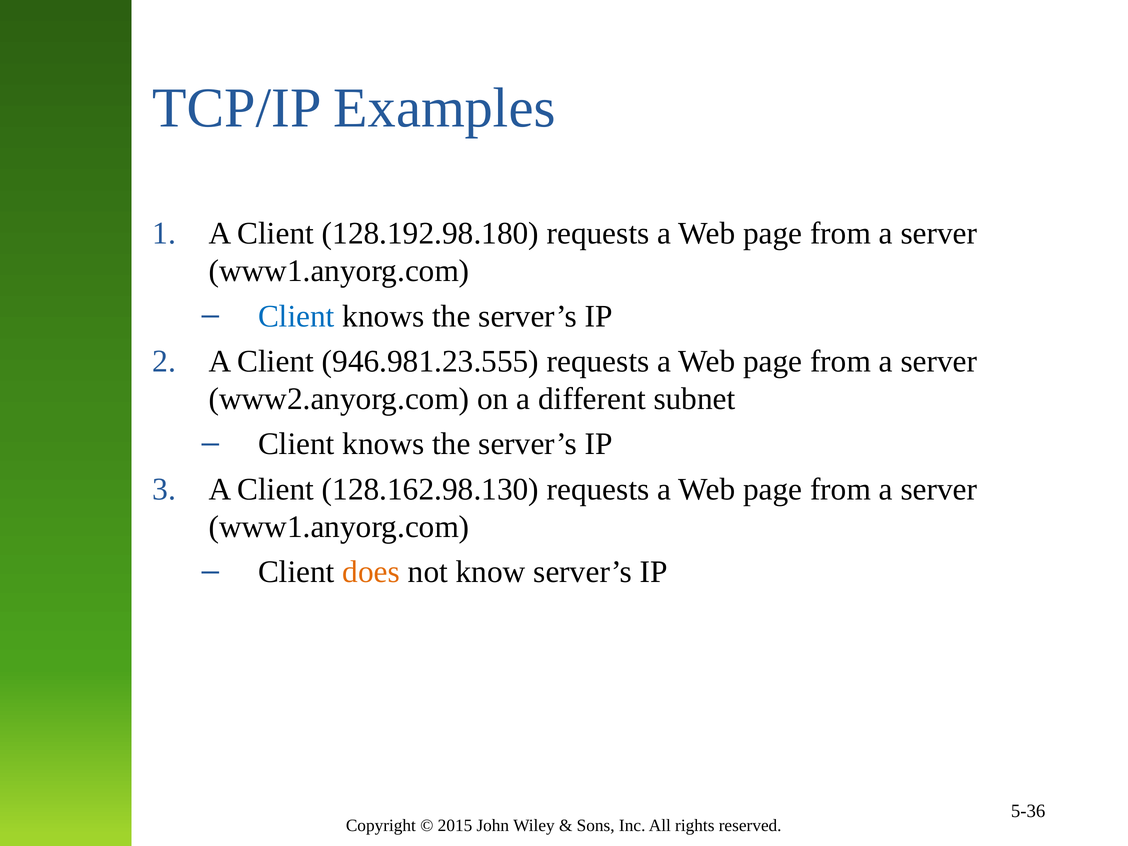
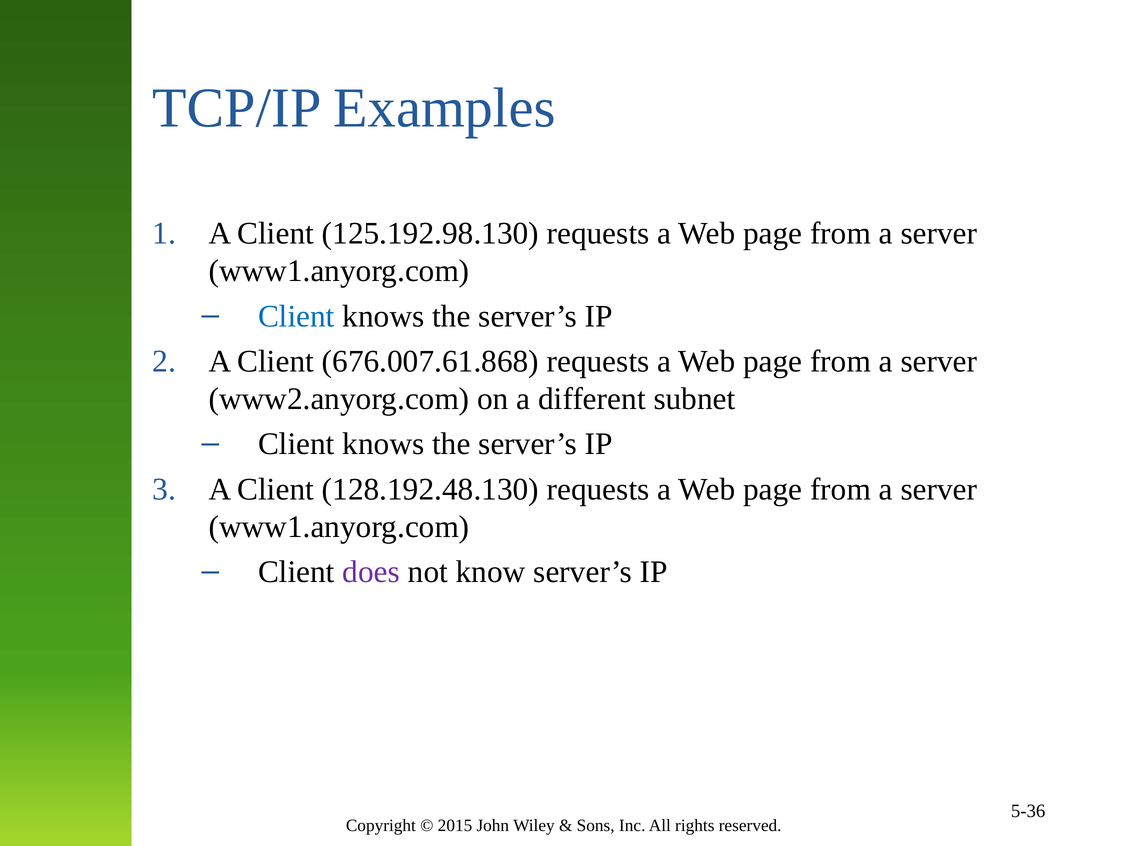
128.192.98.180: 128.192.98.180 -> 125.192.98.130
946.981.23.555: 946.981.23.555 -> 676.007.61.868
128.162.98.130: 128.162.98.130 -> 128.192.48.130
does colour: orange -> purple
